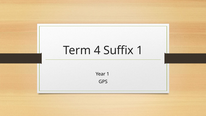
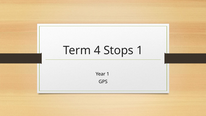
Suffix: Suffix -> Stops
